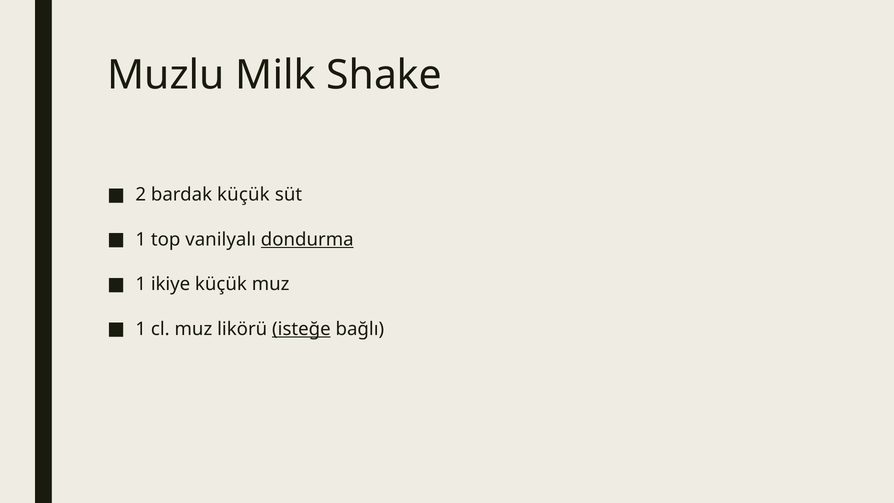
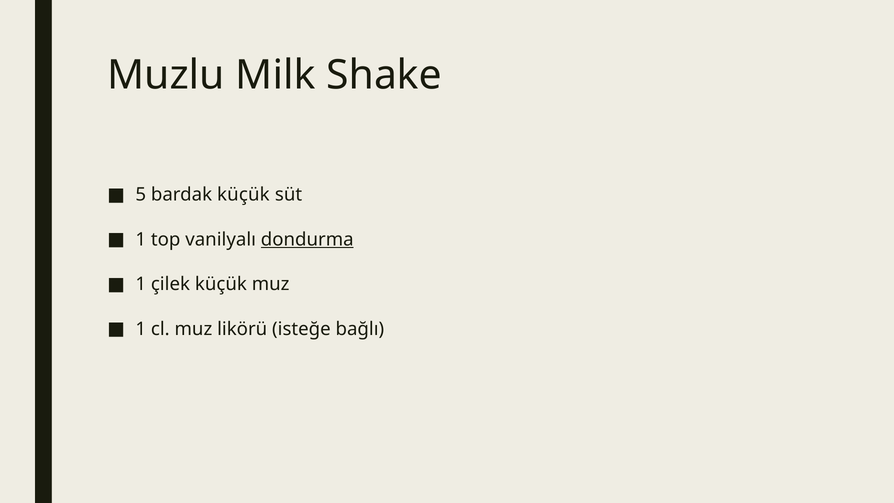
2: 2 -> 5
ikiye: ikiye -> çilek
isteğe underline: present -> none
